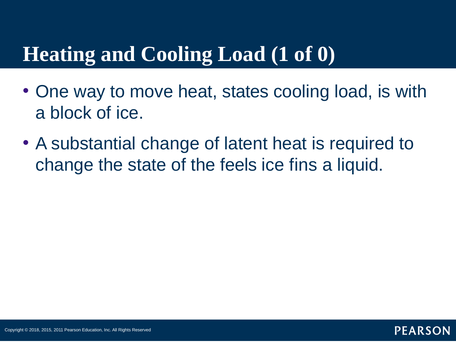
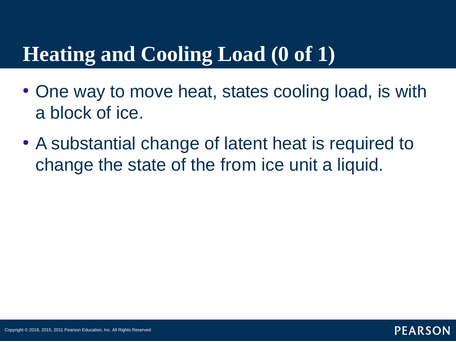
1: 1 -> 0
0: 0 -> 1
feels: feels -> from
fins: fins -> unit
